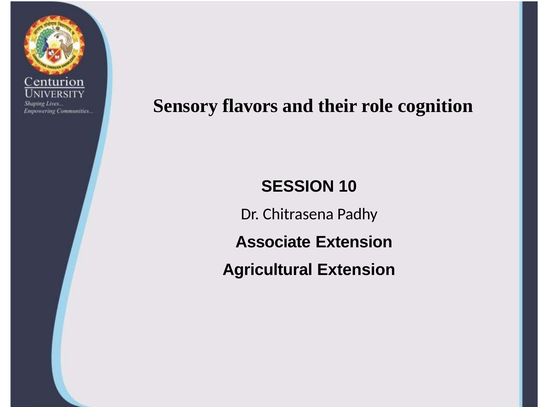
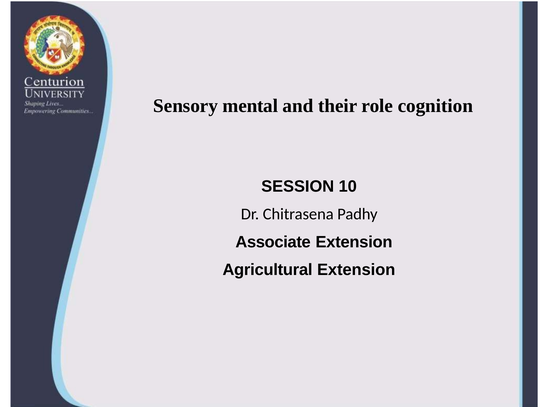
flavors: flavors -> mental
